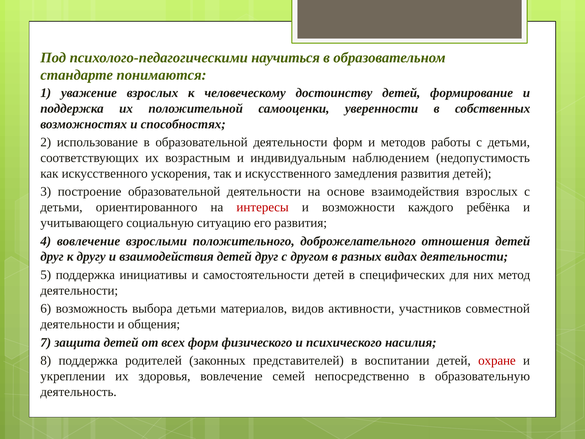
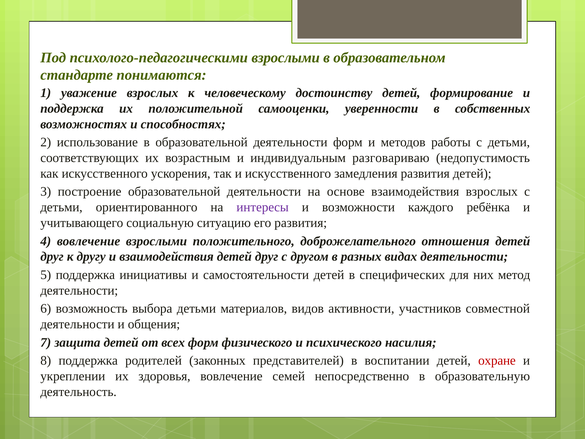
психолого-педагогическими научиться: научиться -> взрослыми
наблюдением: наблюдением -> разговариваю
интересы colour: red -> purple
